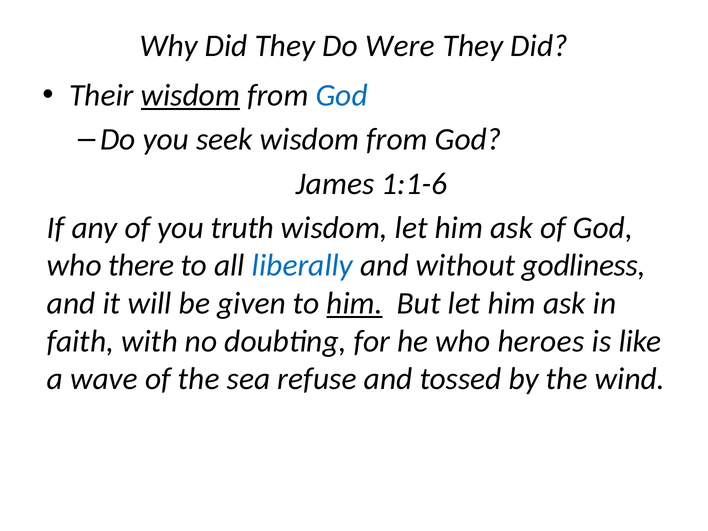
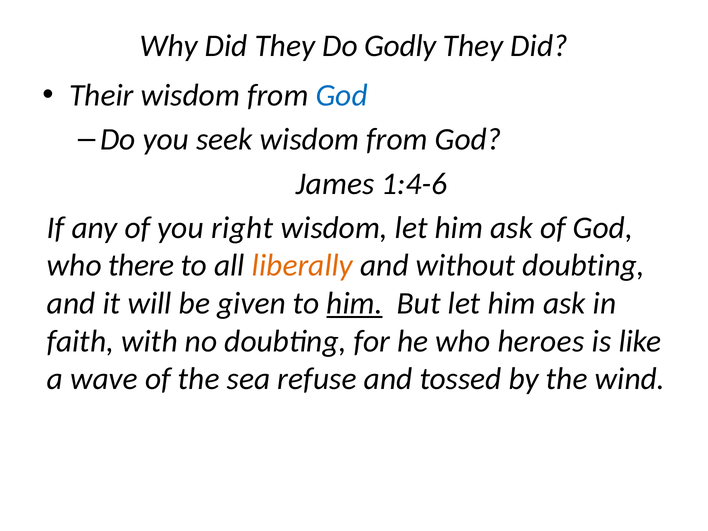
Were: Were -> Godly
wisdom at (190, 95) underline: present -> none
1:1-6: 1:1-6 -> 1:4-6
truth: truth -> right
liberally colour: blue -> orange
without godliness: godliness -> doubting
